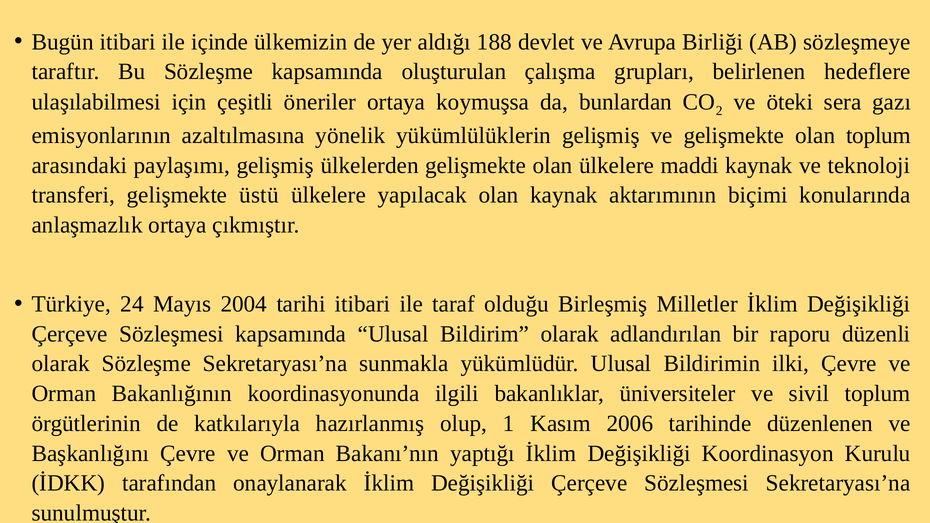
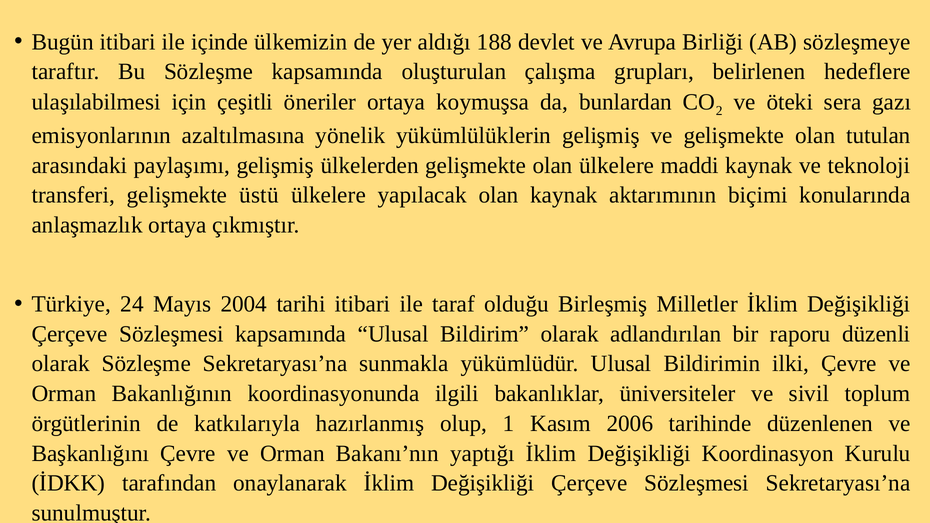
olan toplum: toplum -> tutulan
